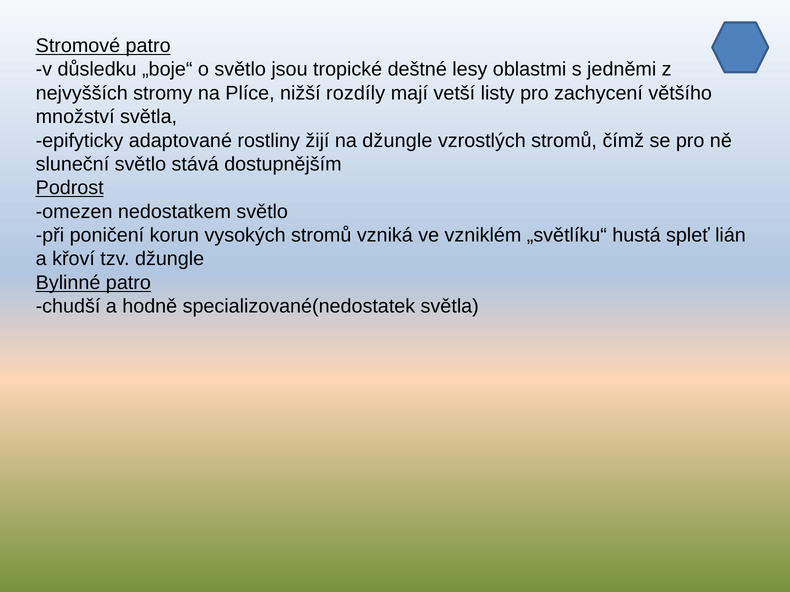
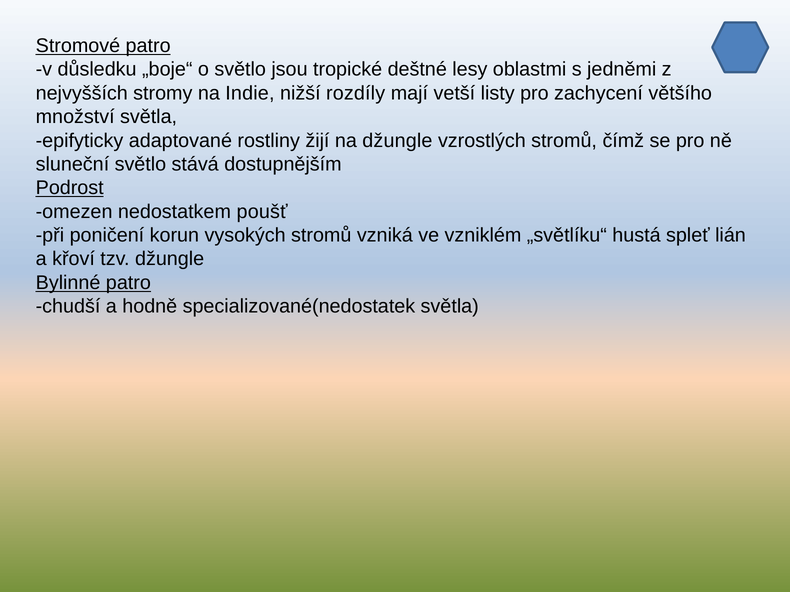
Plíce: Plíce -> Indie
nedostatkem světlo: světlo -> poušť
